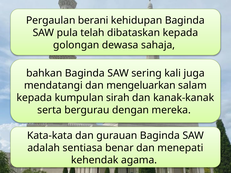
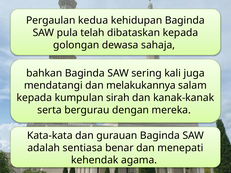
berani: berani -> kedua
mengeluarkan: mengeluarkan -> melakukannya
